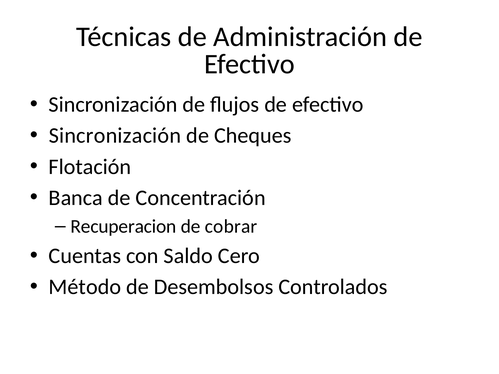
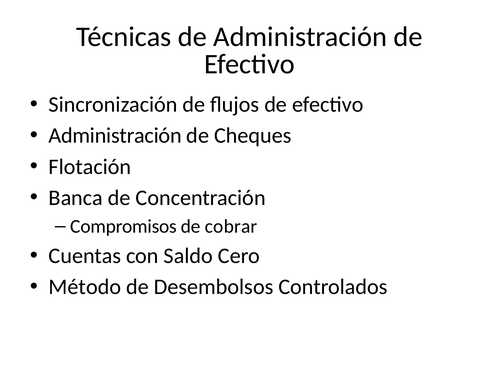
Sincronización at (115, 136): Sincronización -> Administración
Recuperacion: Recuperacion -> Compromisos
